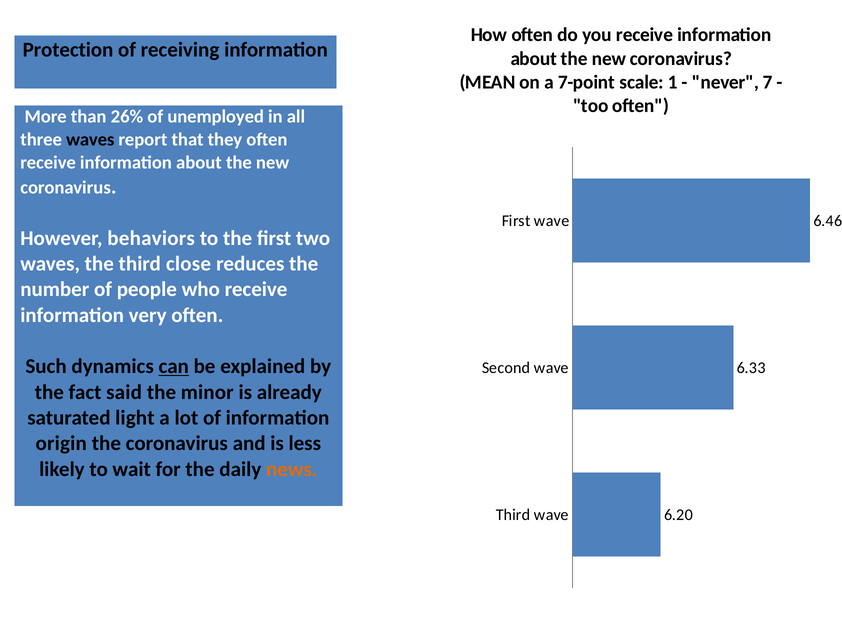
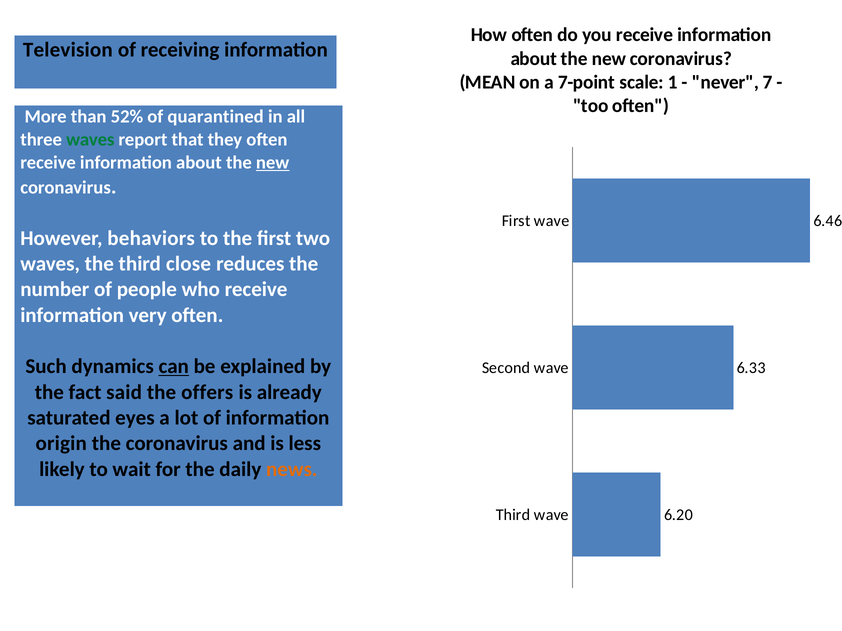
Protection: Protection -> Television
26%: 26% -> 52%
unemployed: unemployed -> quarantined
waves at (90, 140) colour: black -> green
new at (273, 163) underline: none -> present
minor: minor -> offers
light: light -> eyes
